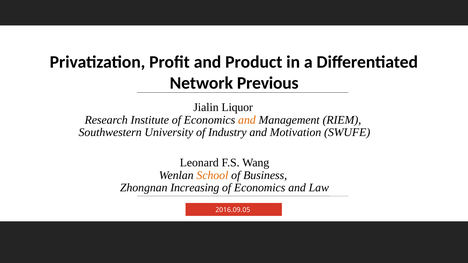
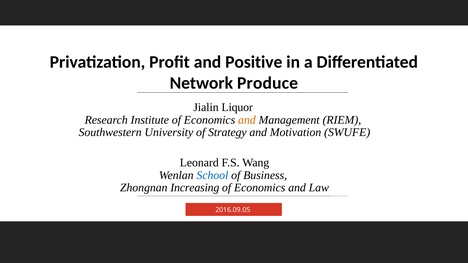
Product: Product -> Positive
Previous: Previous -> Produce
Industry: Industry -> Strategy
School colour: orange -> blue
